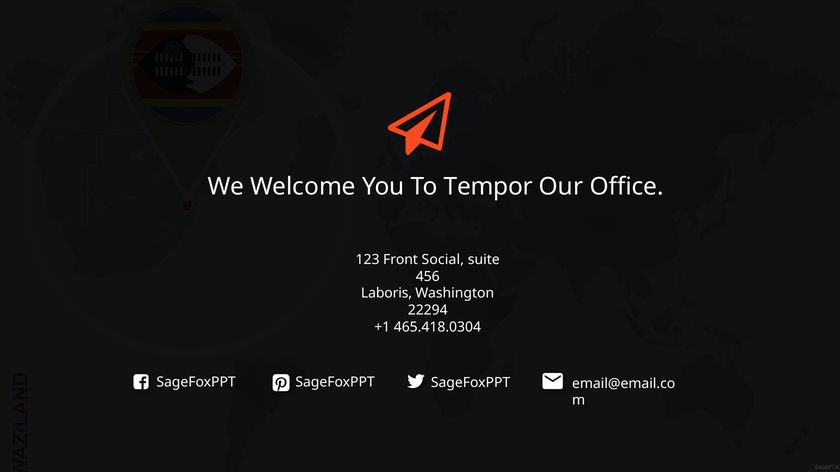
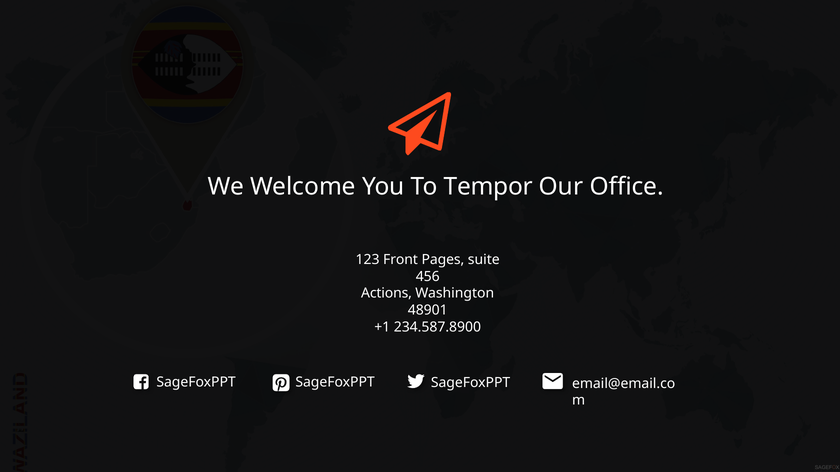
Social: Social -> Pages
Laboris: Laboris -> Actions
22294: 22294 -> 48901
465.418.0304: 465.418.0304 -> 234.587.8900
